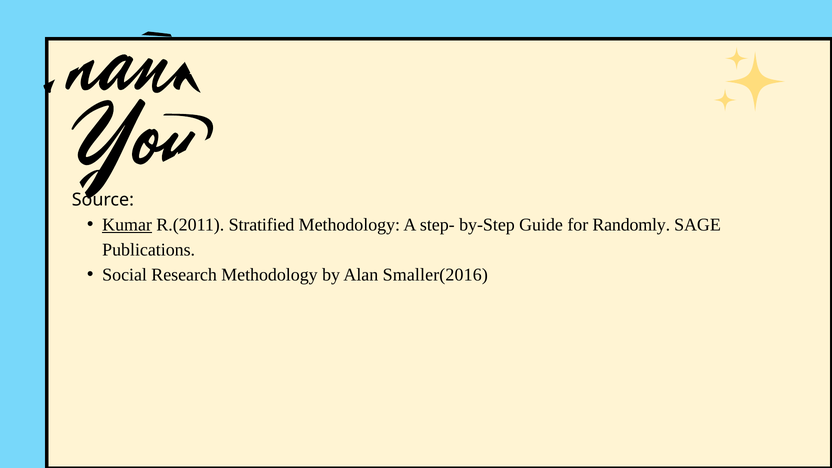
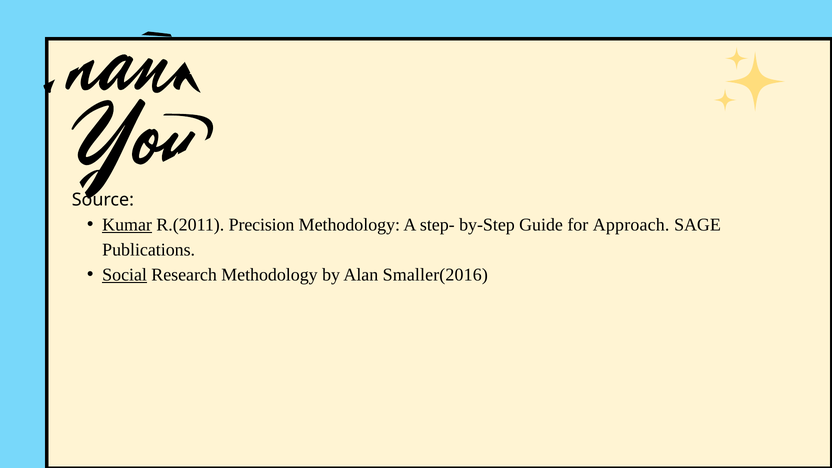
Stratified: Stratified -> Precision
Randomly: Randomly -> Approach
Social underline: none -> present
